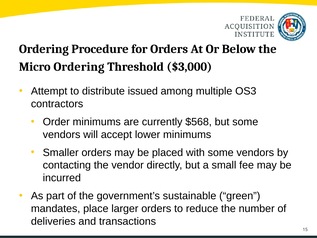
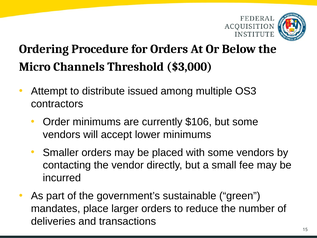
Micro Ordering: Ordering -> Channels
$568: $568 -> $106
